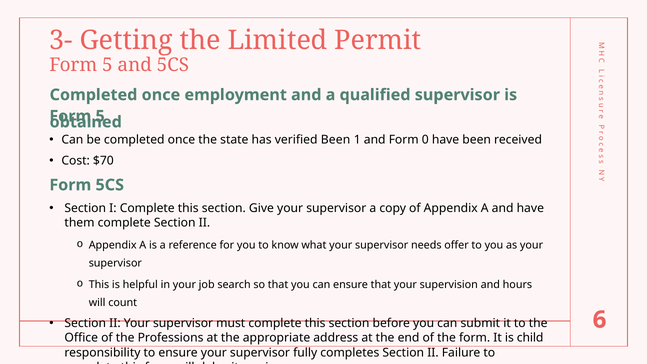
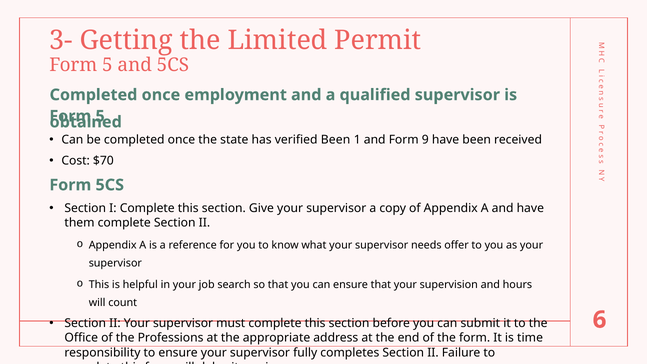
0: 0 -> 9
child: child -> time
